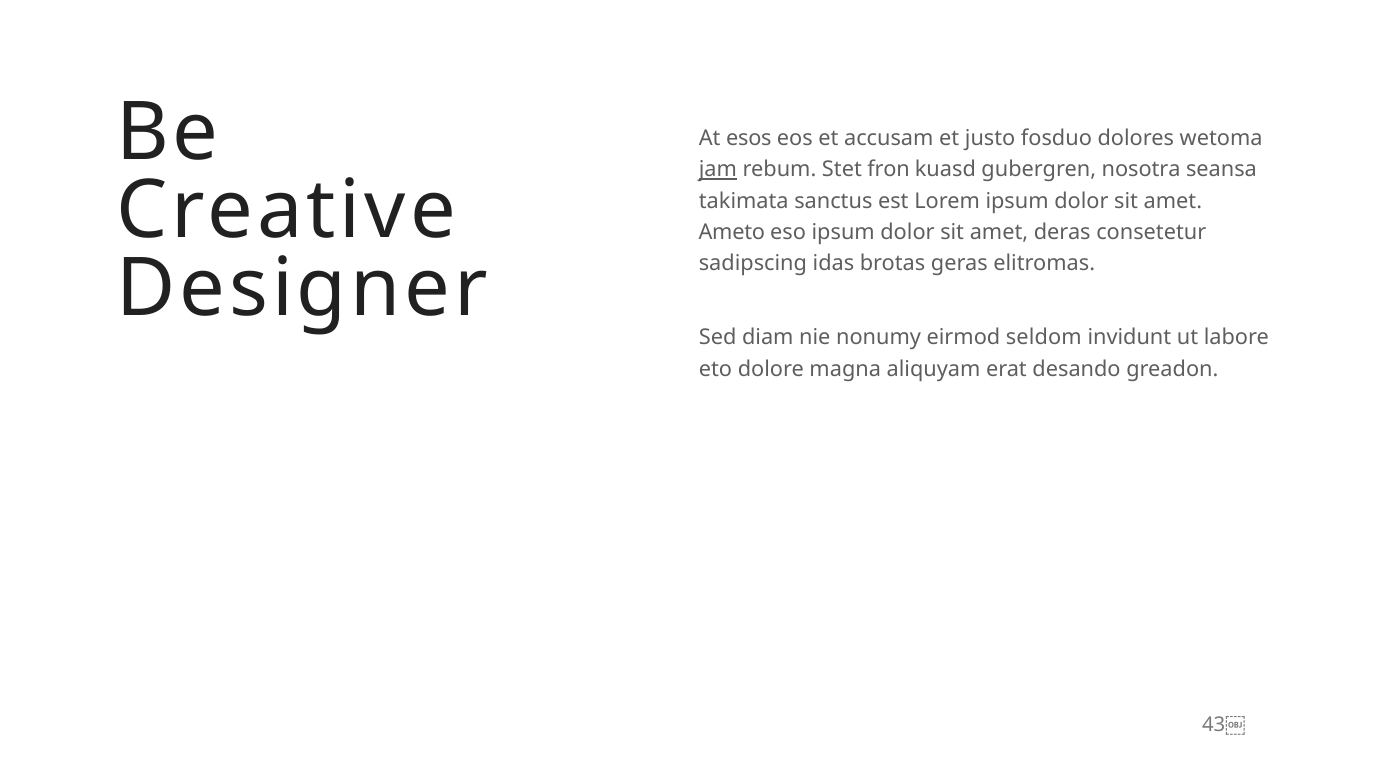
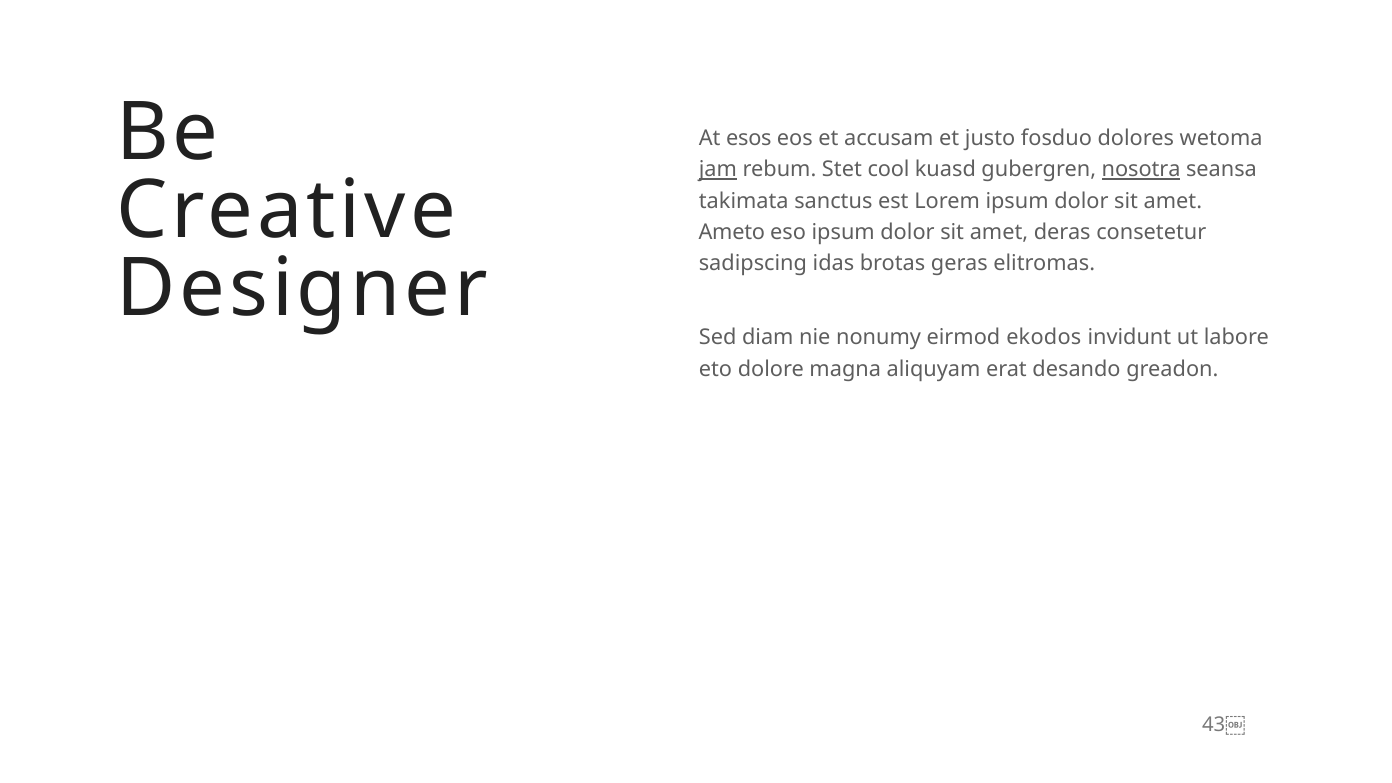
fron: fron -> cool
nosotra underline: none -> present
seldom: seldom -> ekodos
